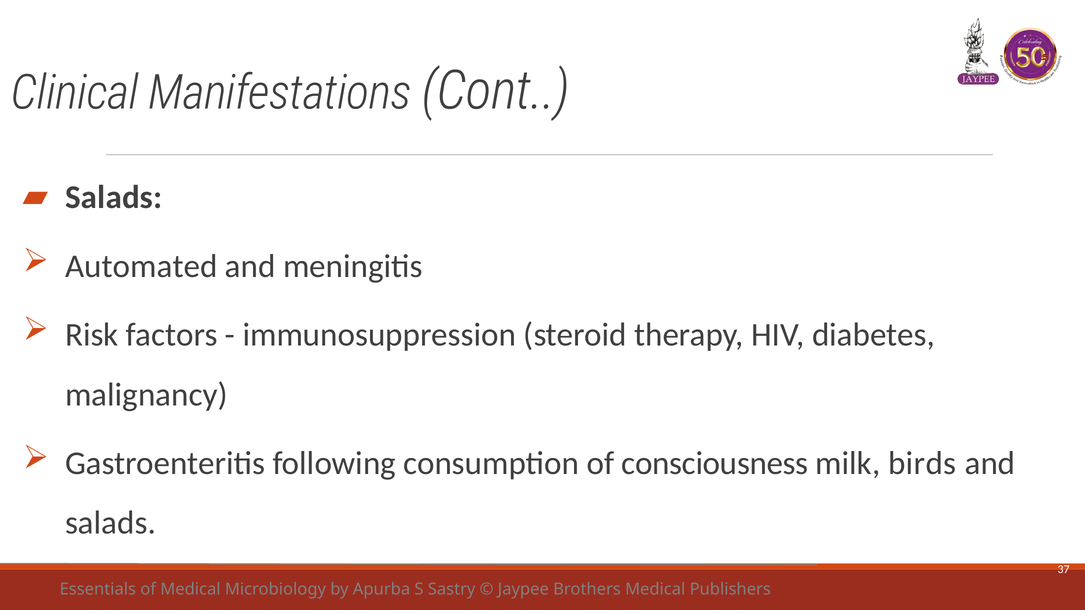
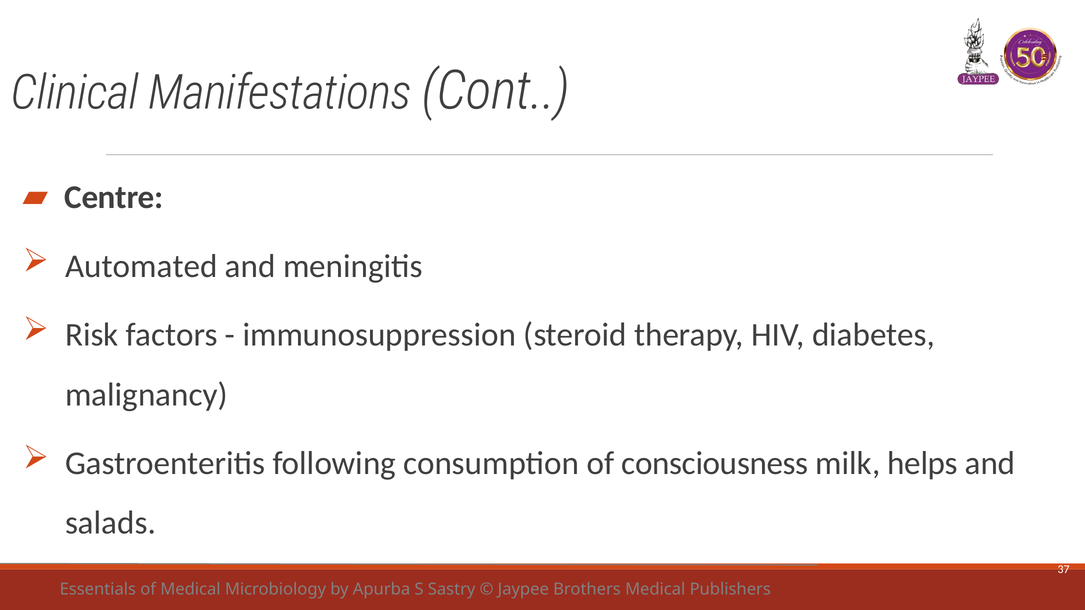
Salads at (114, 198): Salads -> Centre
birds: birds -> helps
